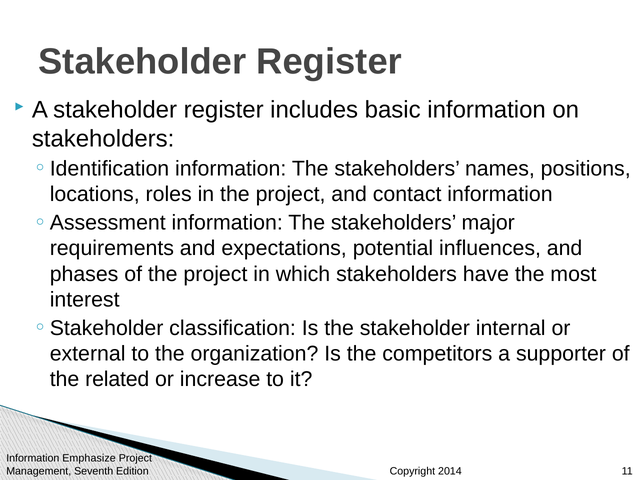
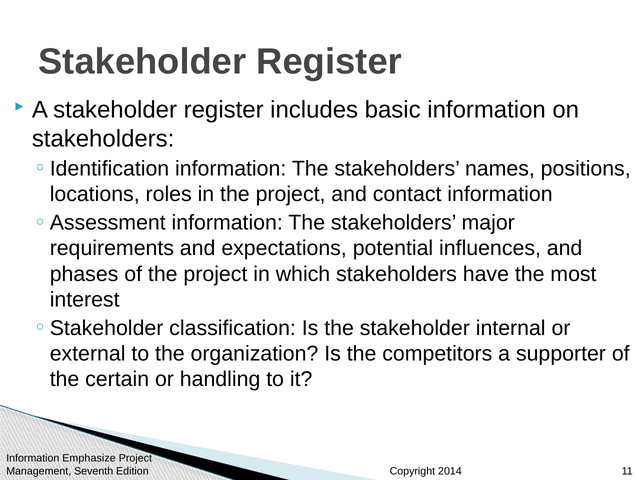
related: related -> certain
increase: increase -> handling
